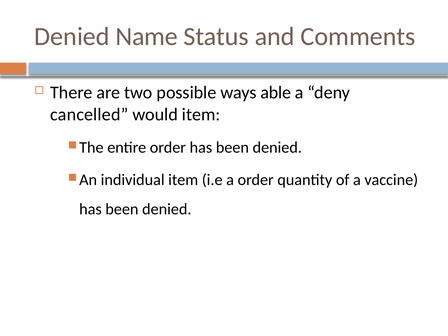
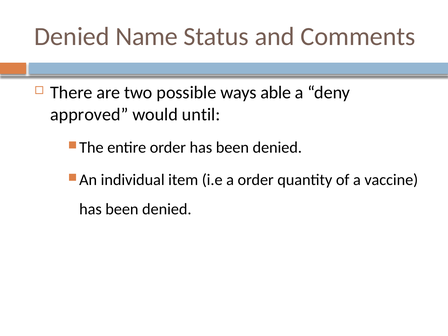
cancelled: cancelled -> approved
would item: item -> until
